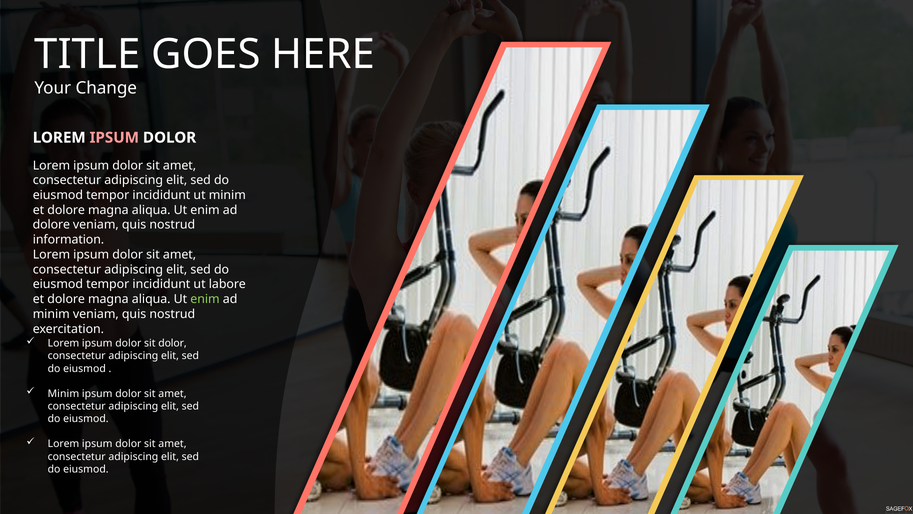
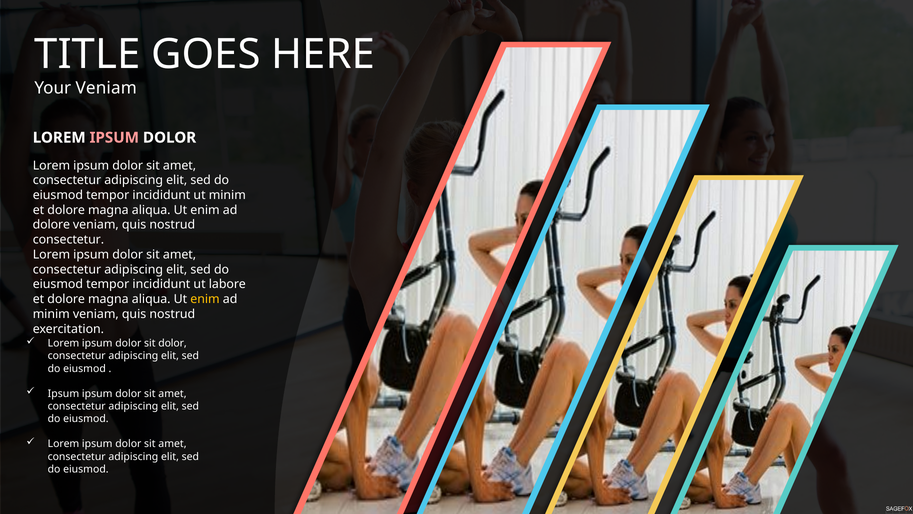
Your Change: Change -> Veniam
information at (68, 240): information -> consectetur
enim at (205, 299) colour: light green -> yellow
Minim at (63, 393): Minim -> Ipsum
